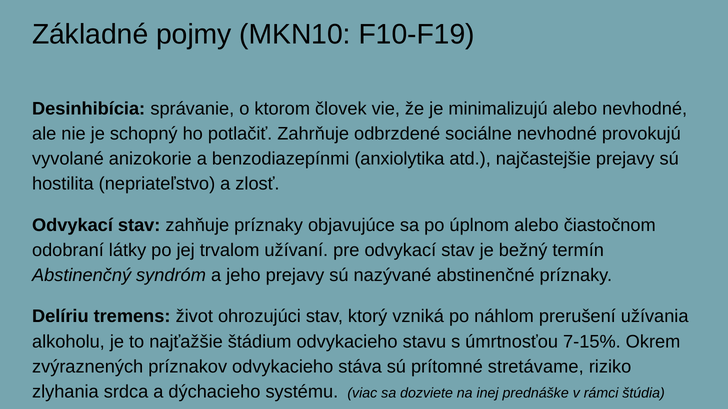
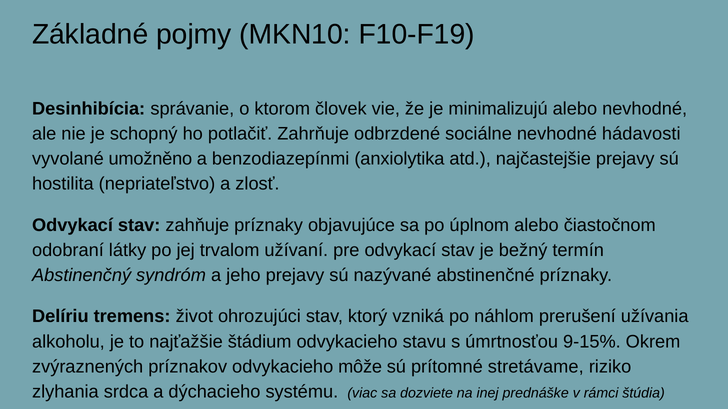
provokujú: provokujú -> hádavosti
anizokorie: anizokorie -> umožněno
7-15%: 7-15% -> 9-15%
stáva: stáva -> môže
